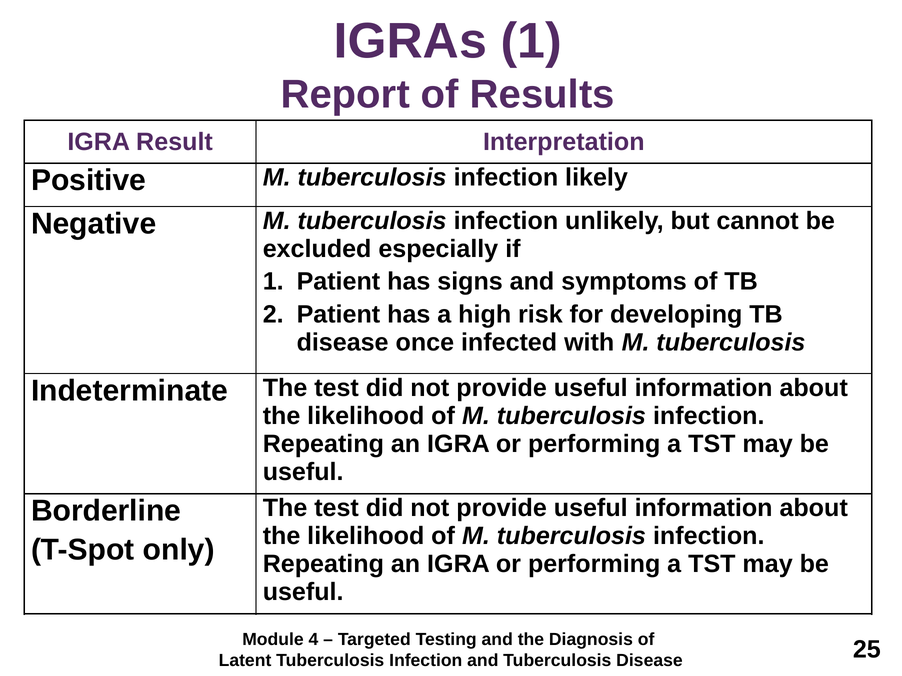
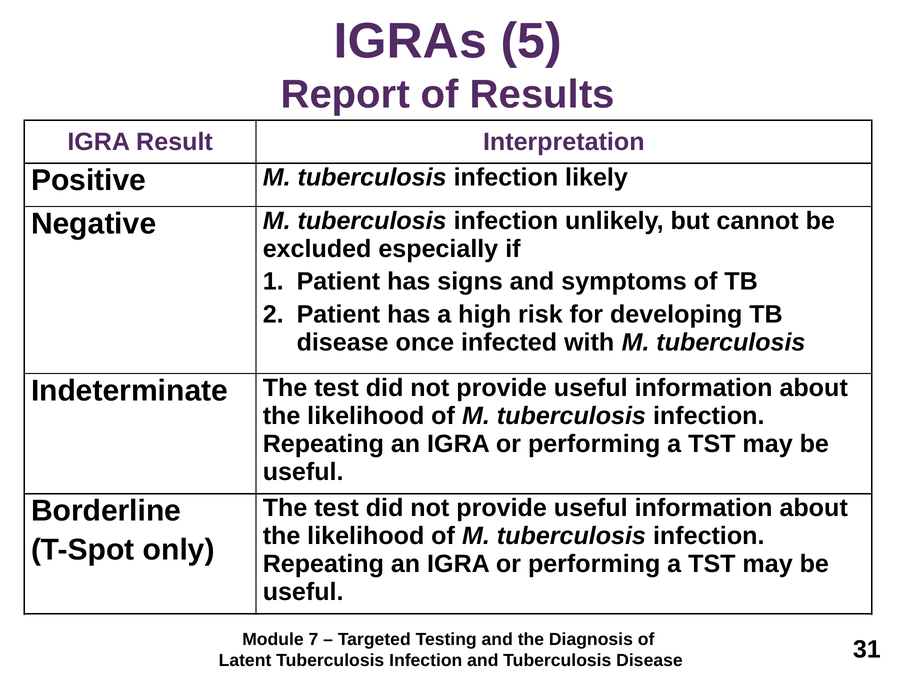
IGRAs 1: 1 -> 5
4: 4 -> 7
25: 25 -> 31
